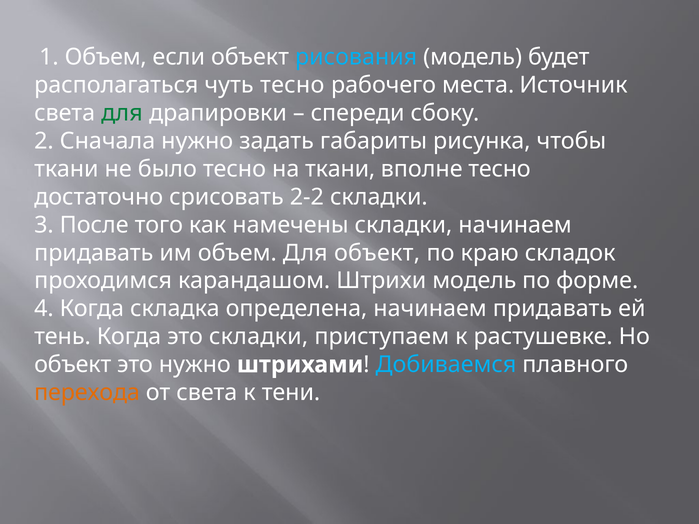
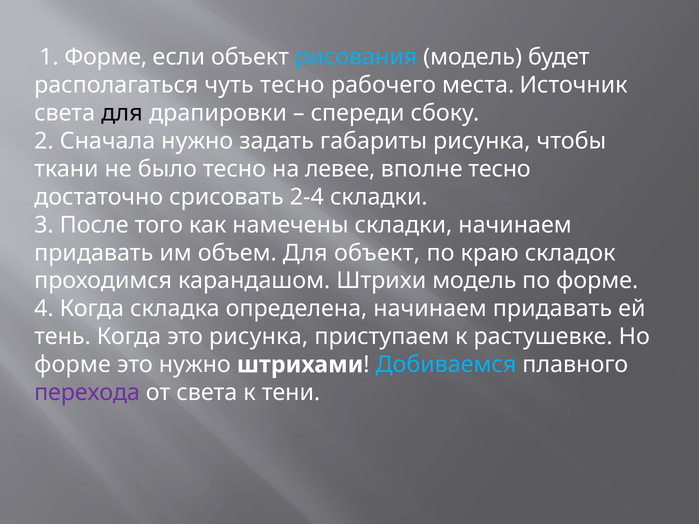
1 Объем: Объем -> Форме
для at (122, 113) colour: green -> black
на ткани: ткани -> левее
2-2: 2-2 -> 2-4
это складки: складки -> рисунка
объект at (73, 365): объект -> форме
перехода colour: orange -> purple
